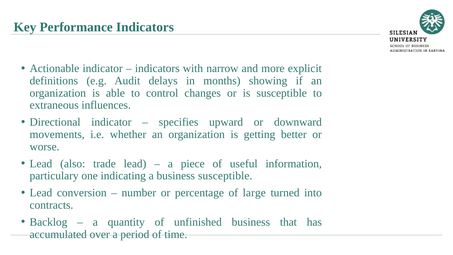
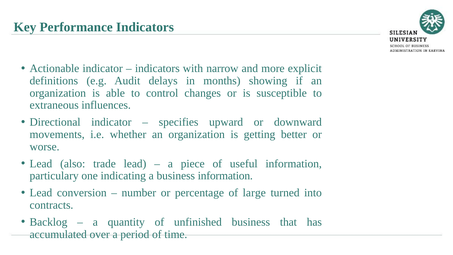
business susceptible: susceptible -> information
